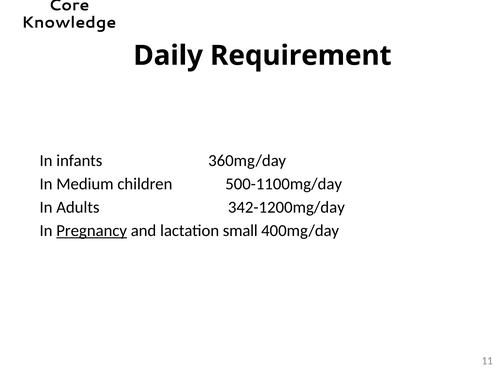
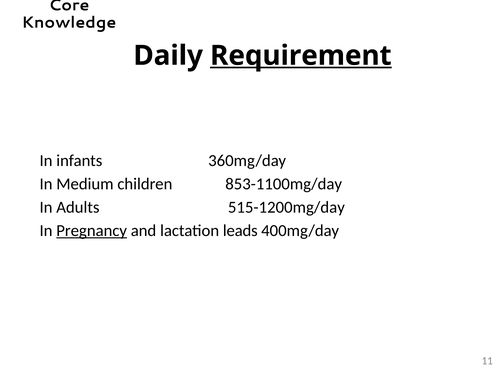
Requirement underline: none -> present
500-1100mg/day: 500-1100mg/day -> 853-1100mg/day
342-1200mg/day: 342-1200mg/day -> 515-1200mg/day
small: small -> leads
